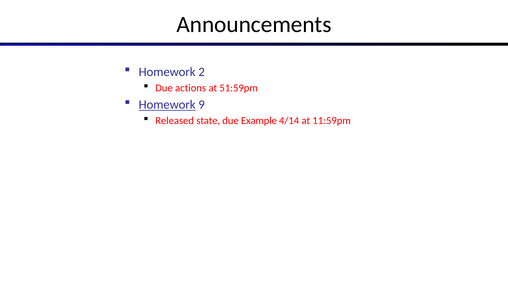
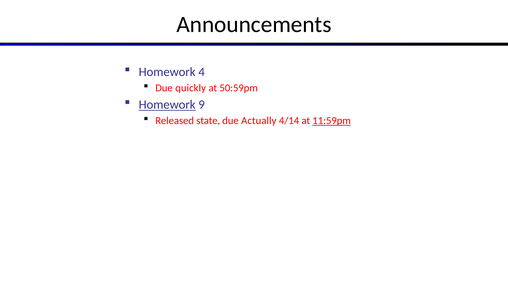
2: 2 -> 4
actions: actions -> quickly
51:59pm: 51:59pm -> 50:59pm
Example: Example -> Actually
11:59pm underline: none -> present
